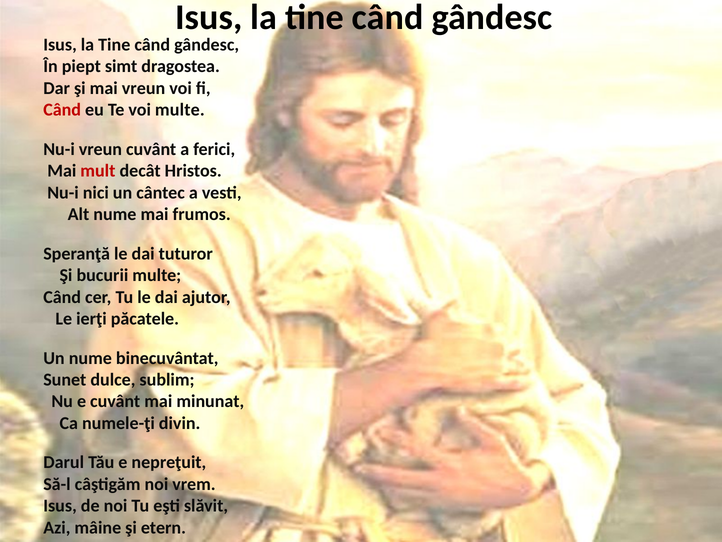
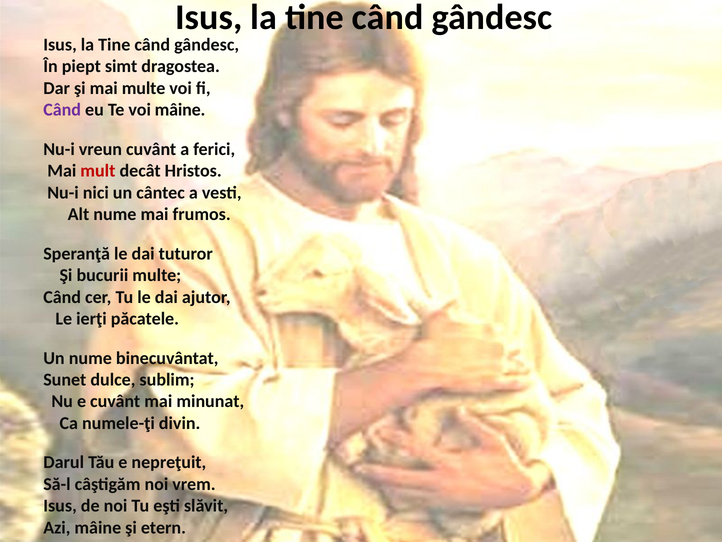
mai vreun: vreun -> multe
Când at (62, 110) colour: red -> purple
voi multe: multe -> mâine
